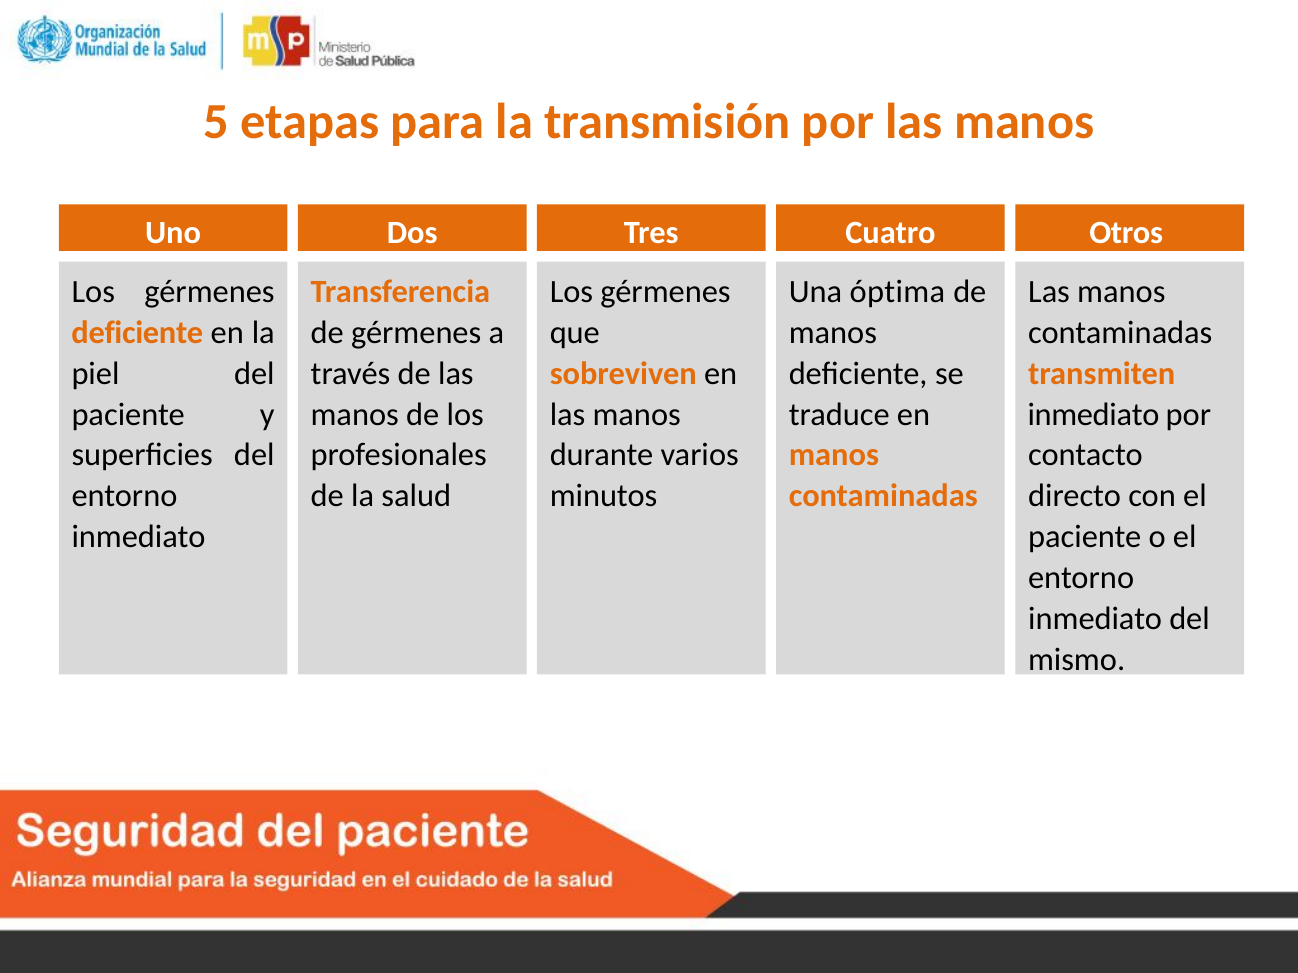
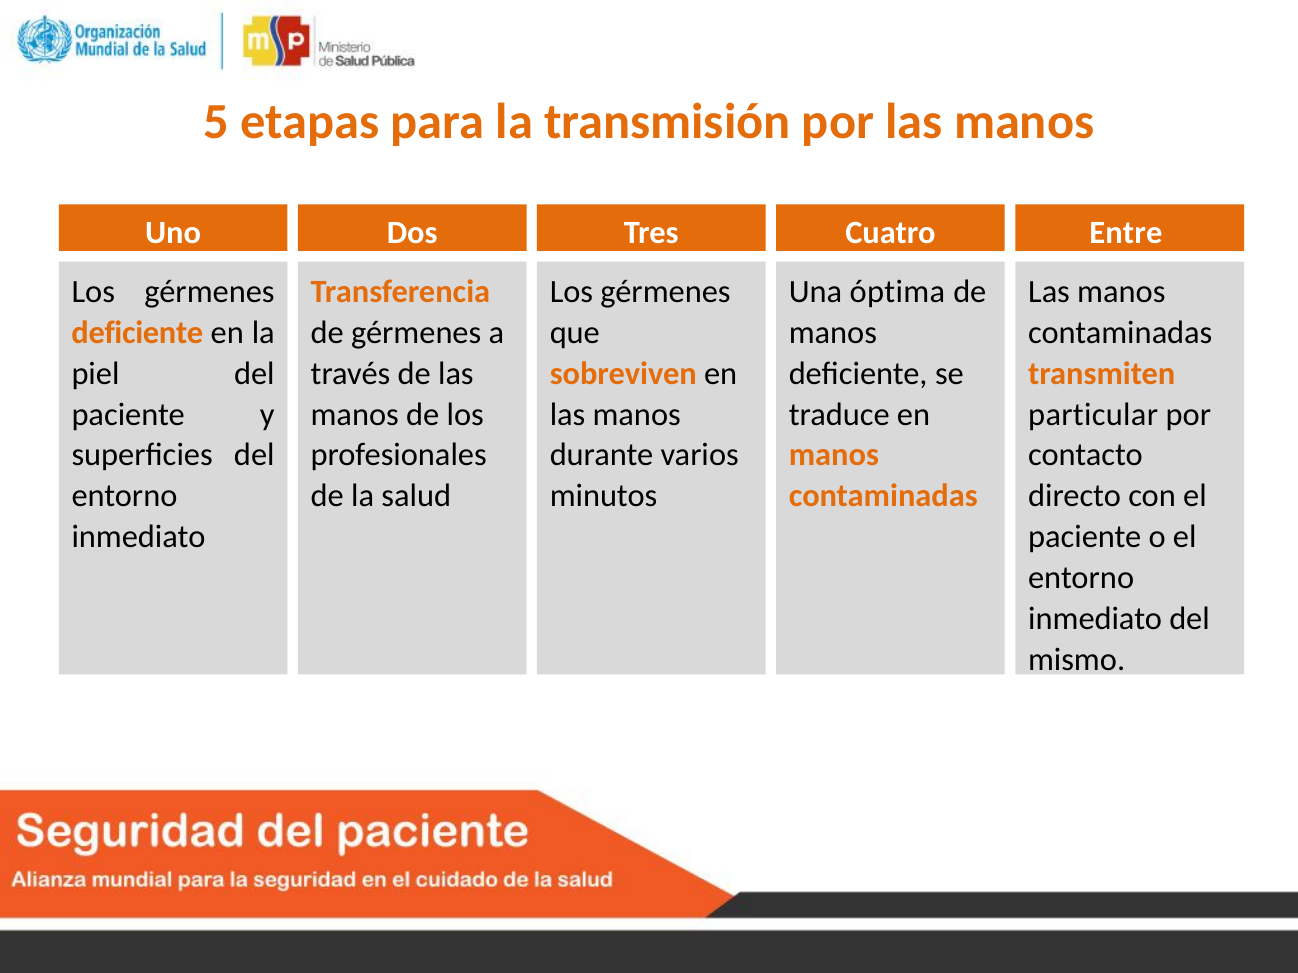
Otros: Otros -> Entre
inmediato at (1093, 415): inmediato -> particular
